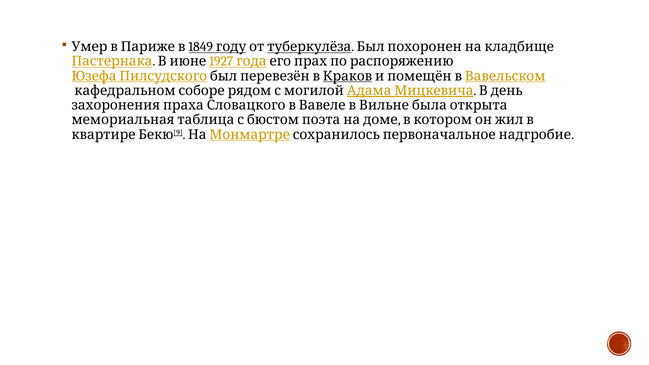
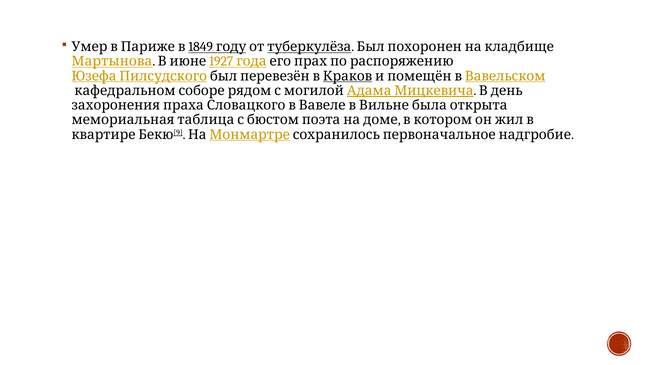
Пастернака: Пастернака -> Мартынова
